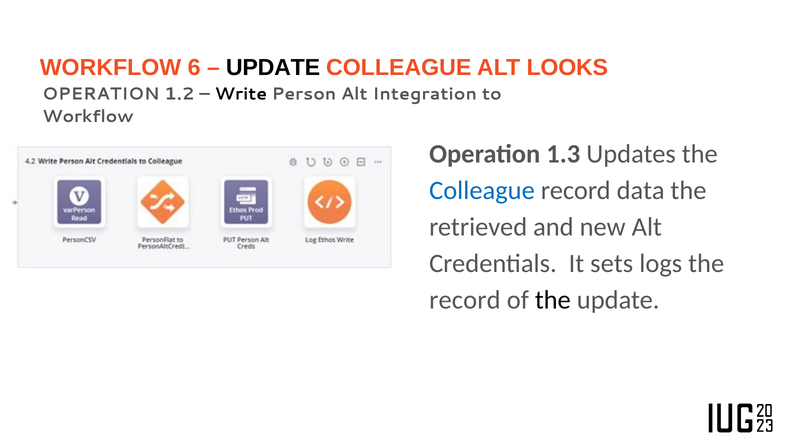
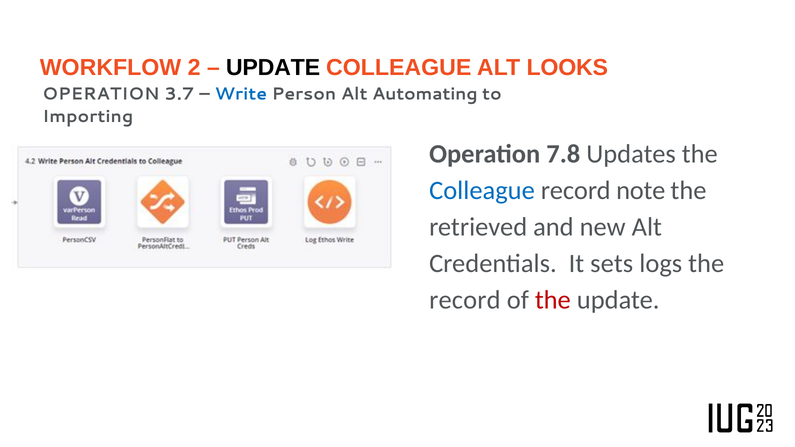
6: 6 -> 2
1.2: 1.2 -> 3.7
Write colour: black -> blue
Integration: Integration -> Automating
Workflow at (88, 117): Workflow -> Importing
1.3: 1.3 -> 7.8
data: data -> note
the at (553, 300) colour: black -> red
